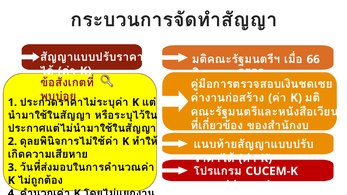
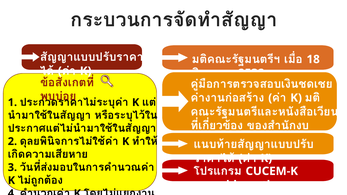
66: 66 -> 18
